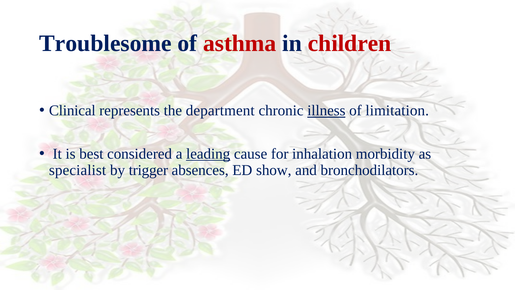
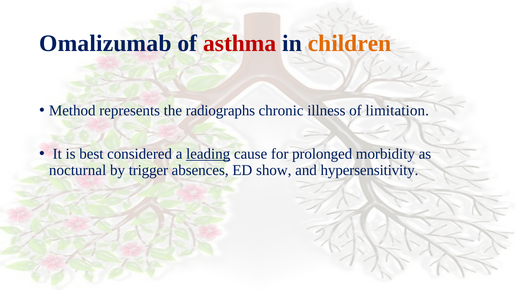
Troublesome: Troublesome -> Omalizumab
children colour: red -> orange
Clinical: Clinical -> Method
department: department -> radiographs
illness underline: present -> none
inhalation: inhalation -> prolonged
specialist: specialist -> nocturnal
bronchodilators: bronchodilators -> hypersensitivity
